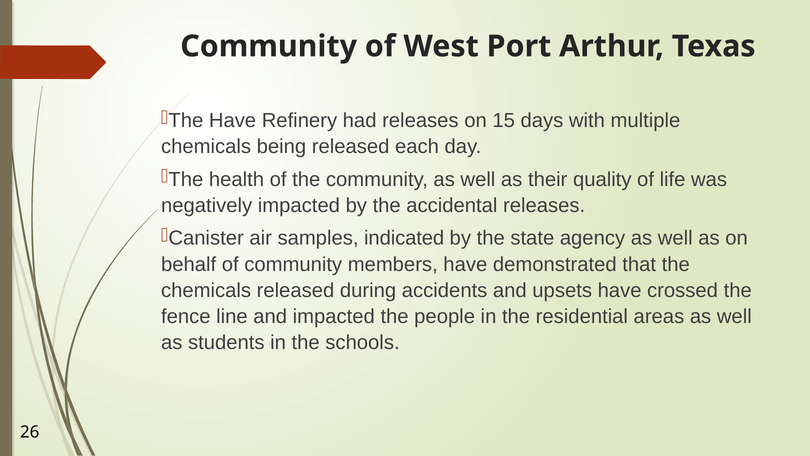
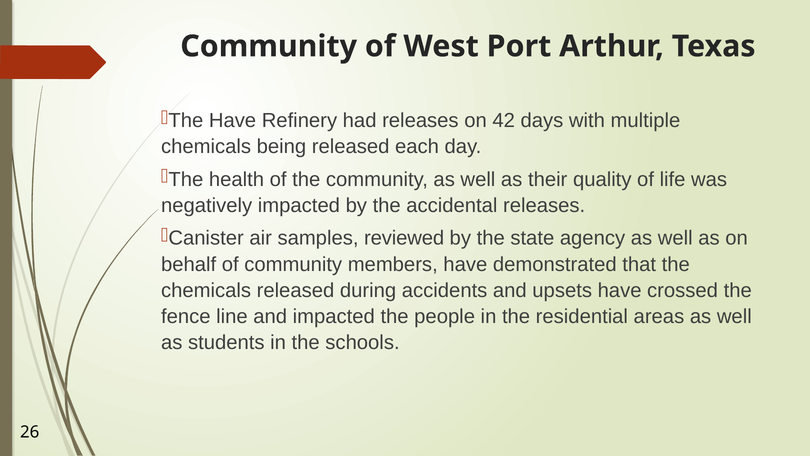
15: 15 -> 42
indicated: indicated -> reviewed
